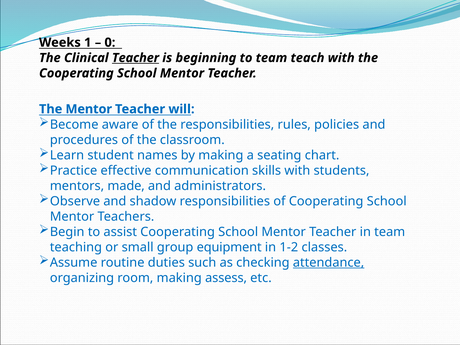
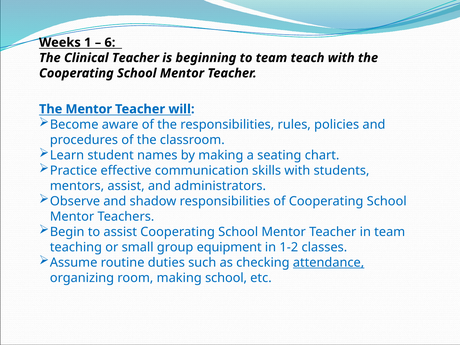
0: 0 -> 6
Teacher at (136, 58) underline: present -> none
mentors made: made -> assist
making assess: assess -> school
